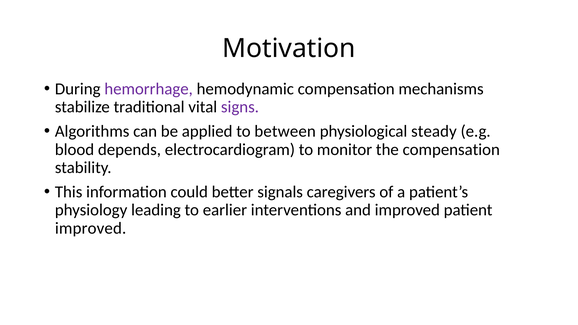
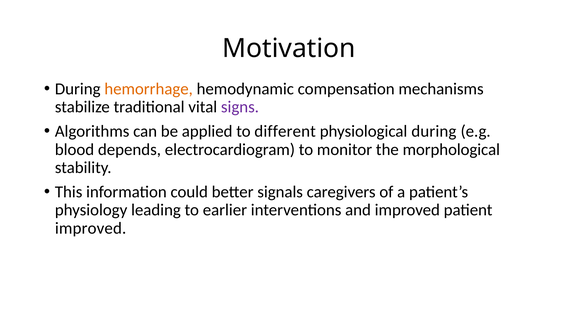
hemorrhage colour: purple -> orange
between: between -> different
physiological steady: steady -> during
the compensation: compensation -> morphological
